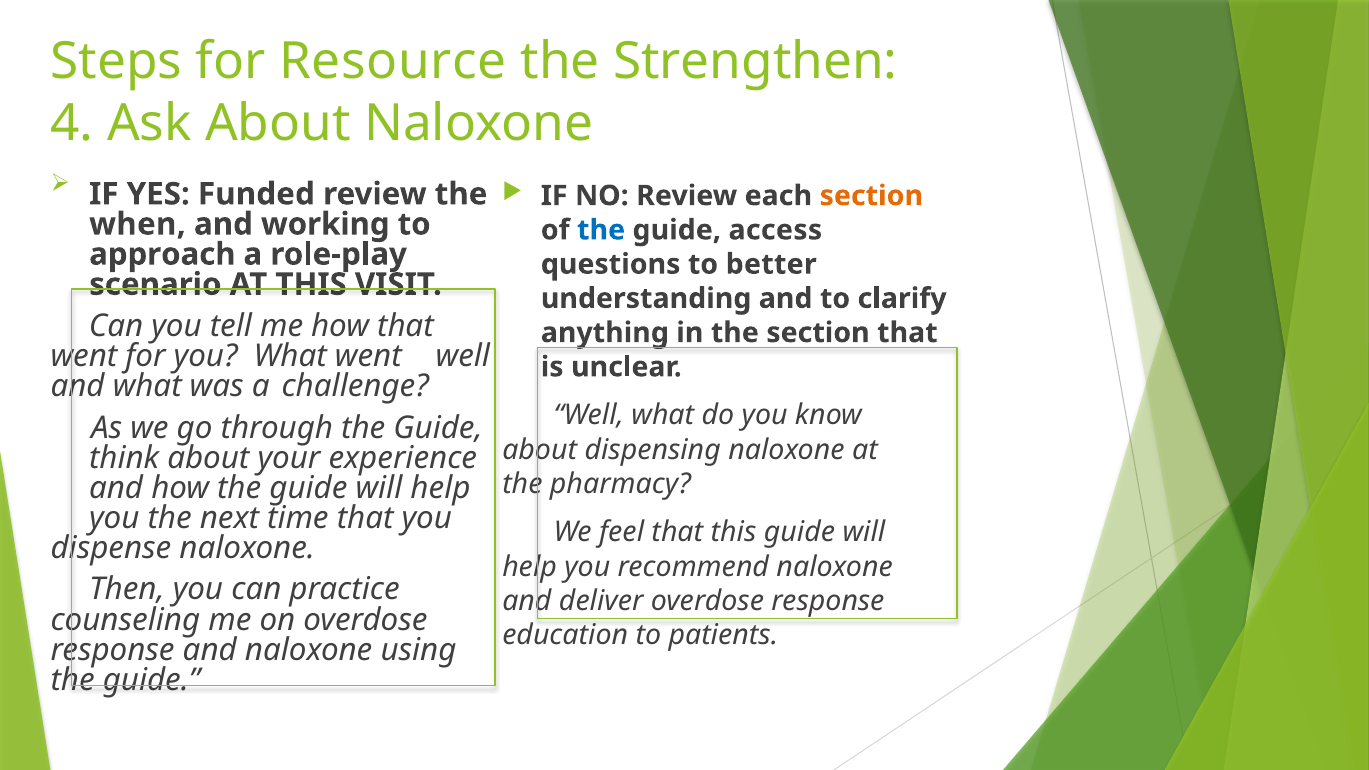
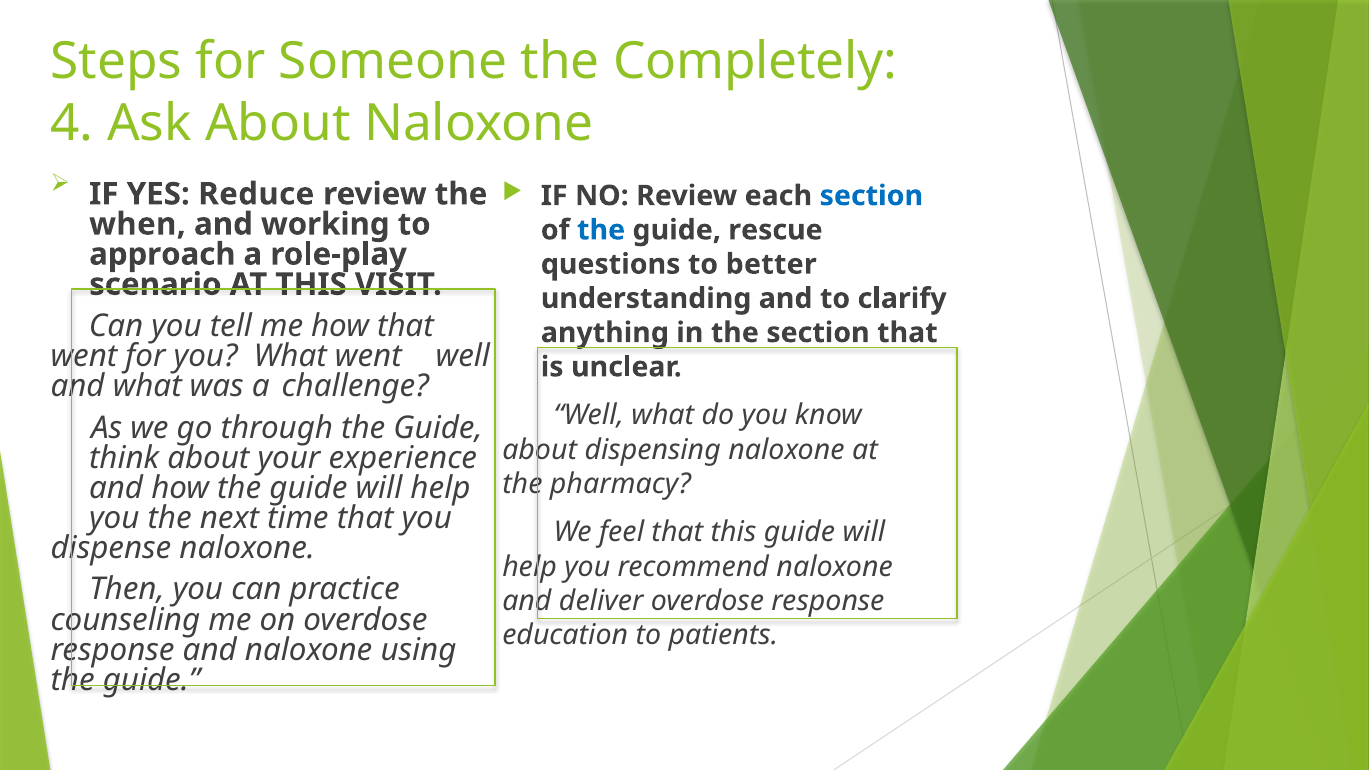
Resource: Resource -> Someone
Strengthen: Strengthen -> Completely
section at (871, 196) colour: orange -> blue
Funded: Funded -> Reduce
access: access -> rescue
